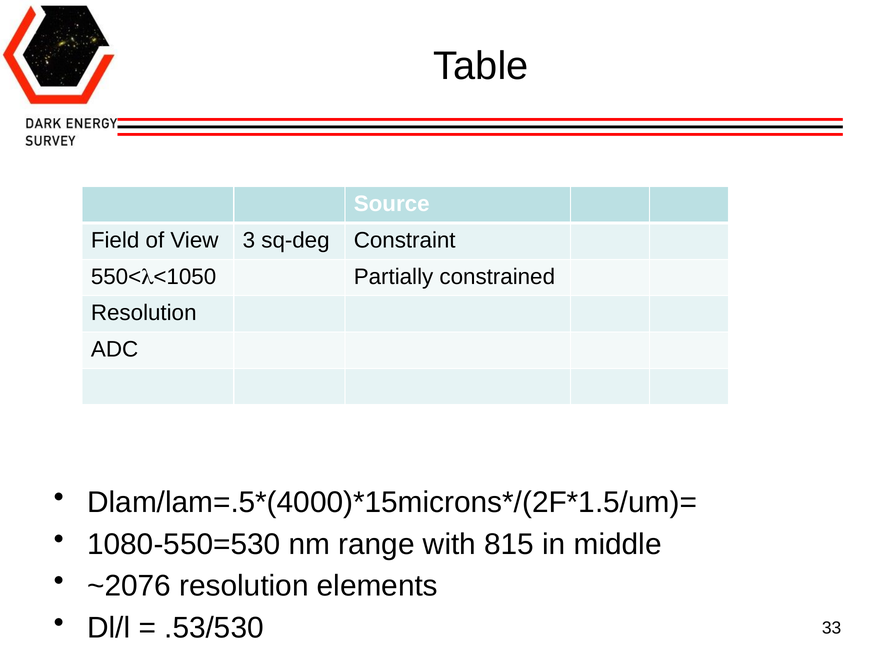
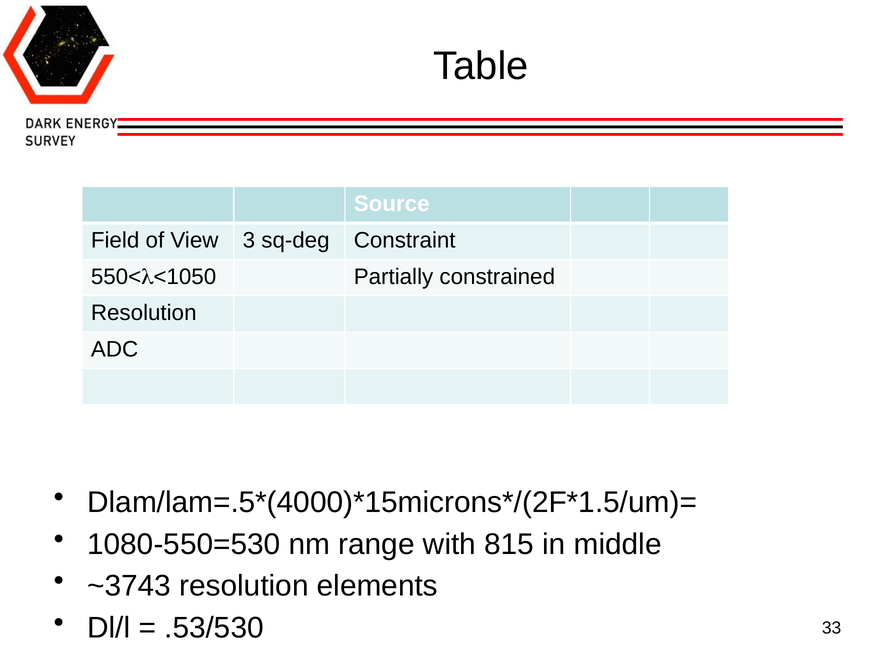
~2076: ~2076 -> ~3743
